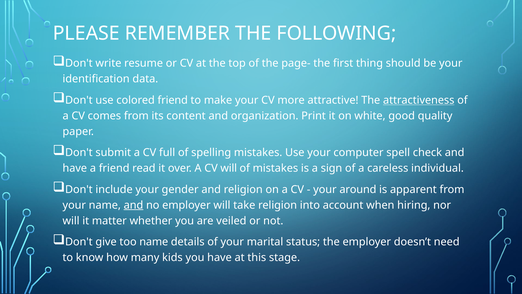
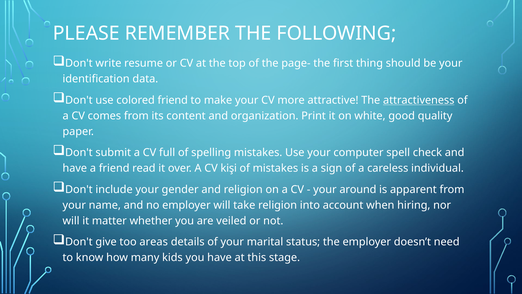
CV will: will -> kişi
and at (133, 205) underline: present -> none
too name: name -> areas
